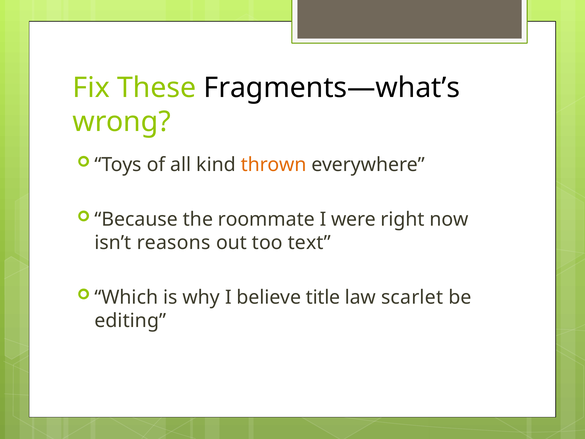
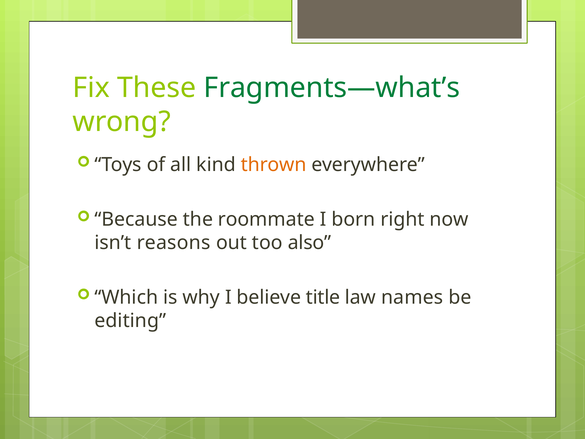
Fragments—what’s colour: black -> green
were: were -> born
text: text -> also
scarlet: scarlet -> names
